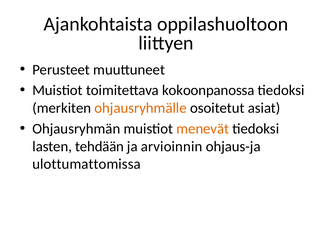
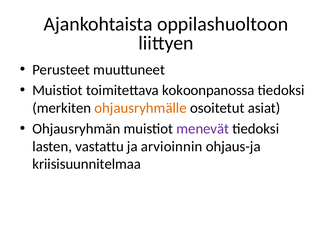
menevät colour: orange -> purple
tehdään: tehdään -> vastattu
ulottumattomissa: ulottumattomissa -> kriisisuunnitelmaa
